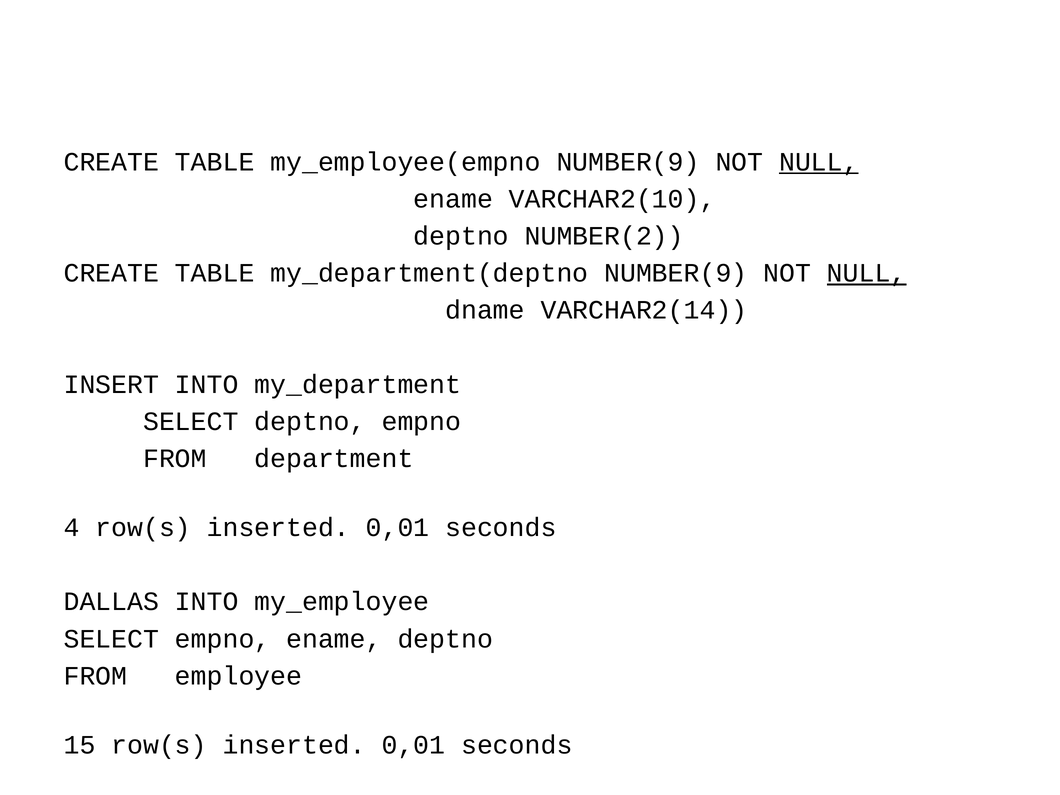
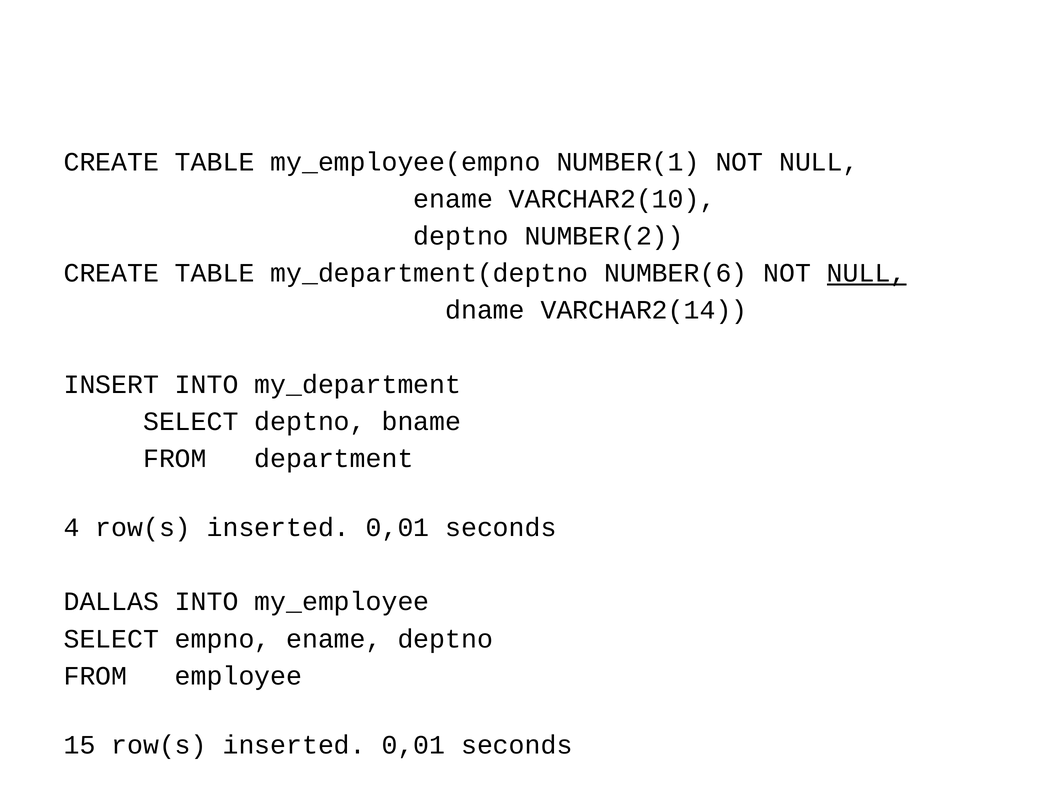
my_employee(empno NUMBER(9: NUMBER(9 -> NUMBER(1
NULL at (819, 162) underline: present -> none
my_department(deptno NUMBER(9: NUMBER(9 -> NUMBER(6
deptno empno: empno -> bname
